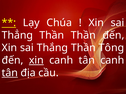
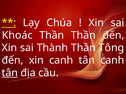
Thẳng: Thẳng -> Khoác
Thắng: Thắng -> Thành
xin at (36, 61) underline: present -> none
